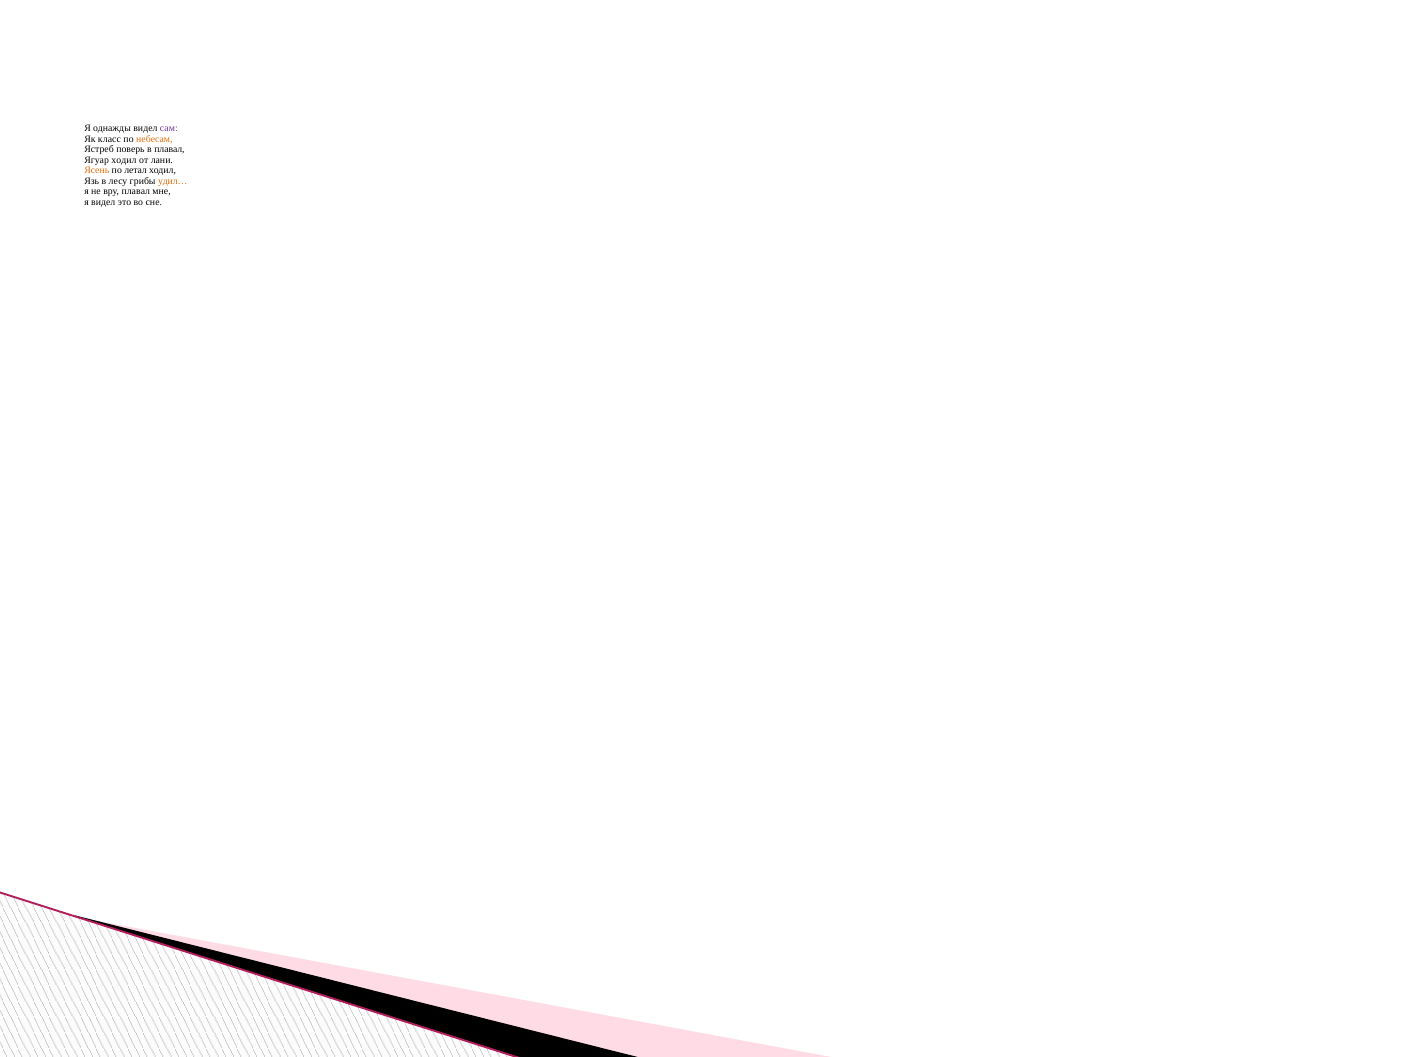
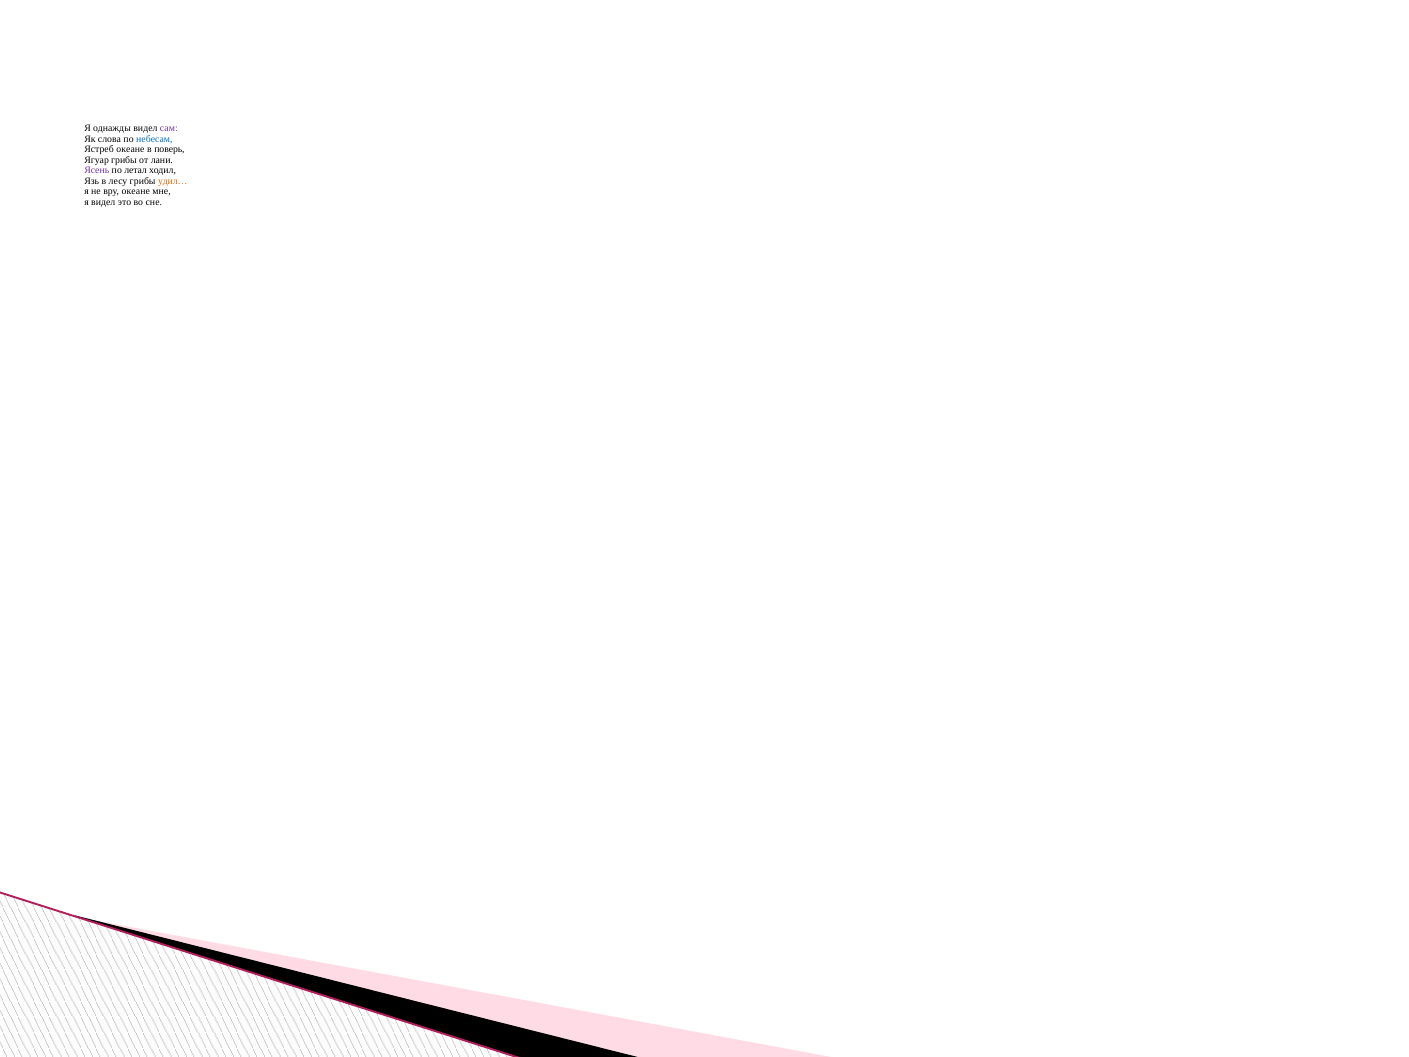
класс: класс -> слова
небесам colour: orange -> blue
Ястреб поверь: поверь -> океане
в плавал: плавал -> поверь
Ягуар ходил: ходил -> грибы
Ясень colour: orange -> purple
вру плавал: плавал -> океане
